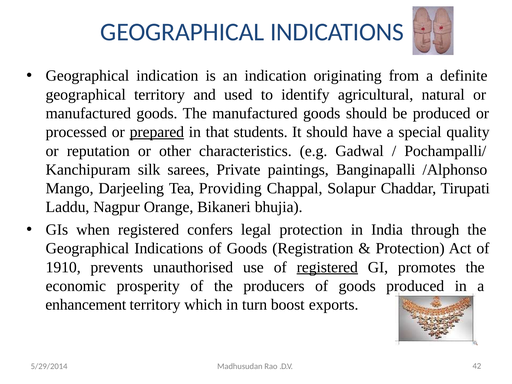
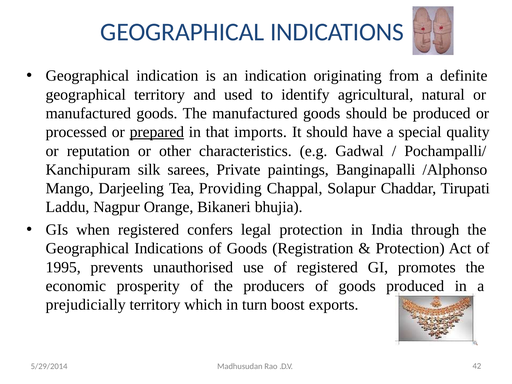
students: students -> imports
1910: 1910 -> 1995
registered at (327, 267) underline: present -> none
enhancement: enhancement -> prejudicially
